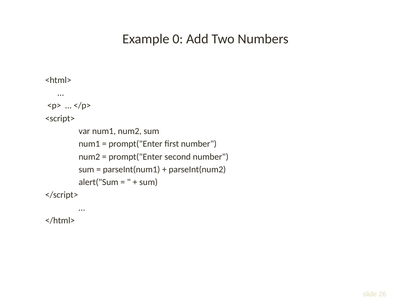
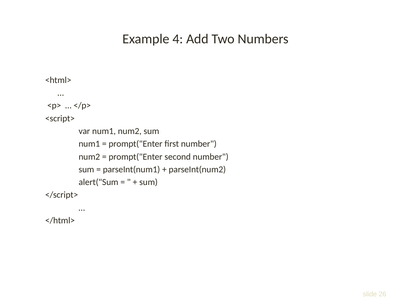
0: 0 -> 4
